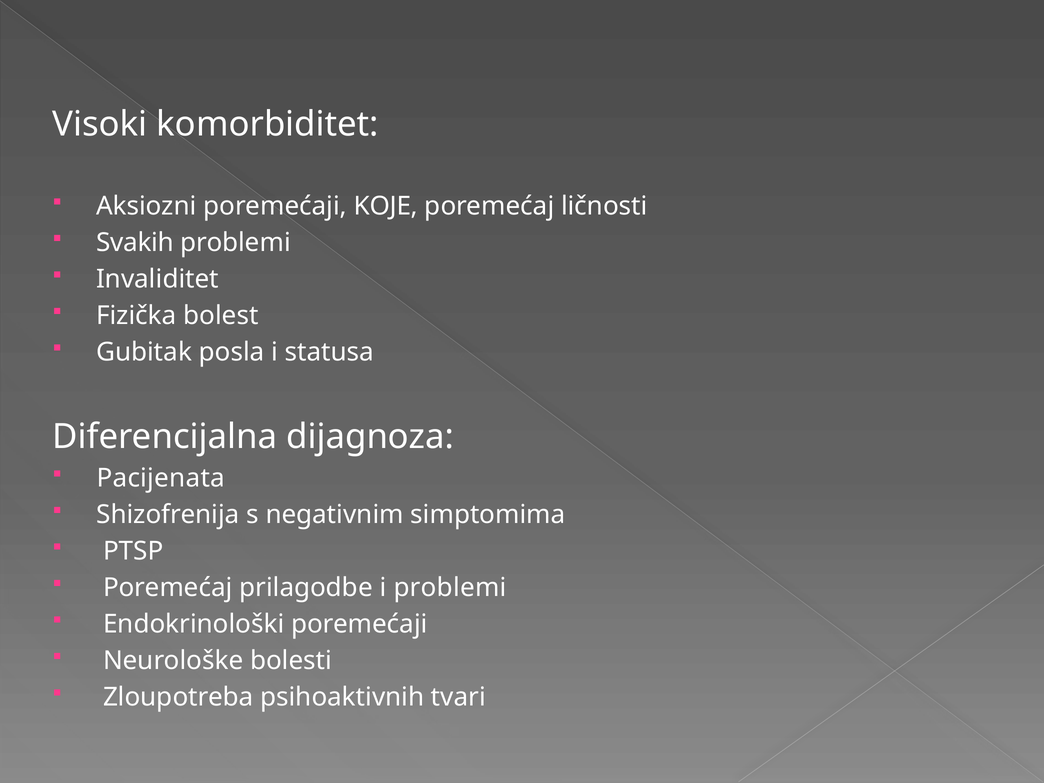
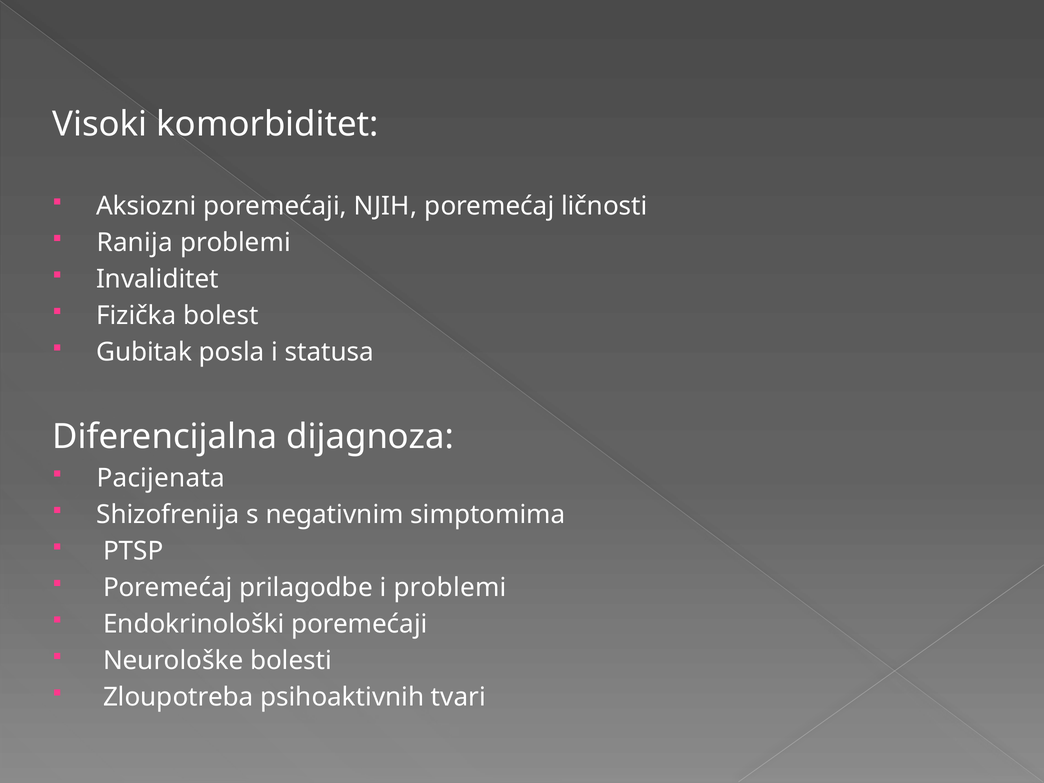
KOJE: KOJE -> NJIH
Svakih: Svakih -> Ranija
